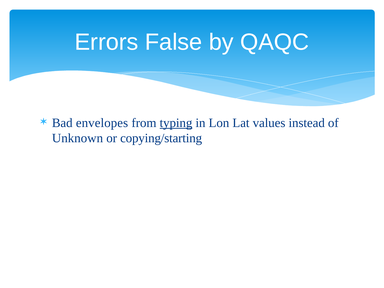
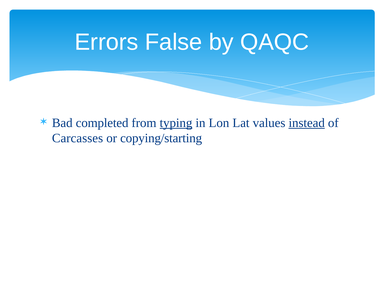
envelopes: envelopes -> completed
instead underline: none -> present
Unknown: Unknown -> Carcasses
